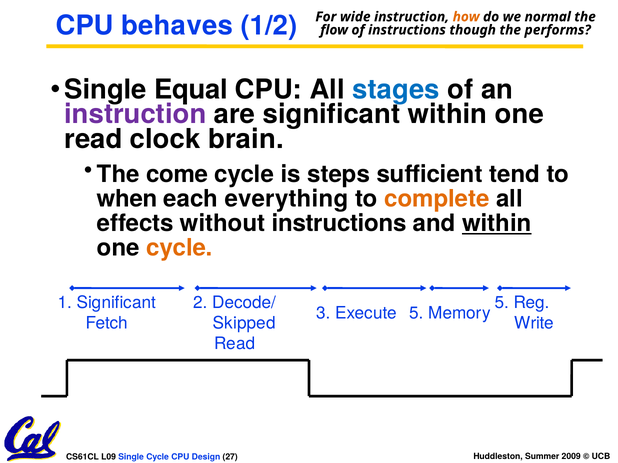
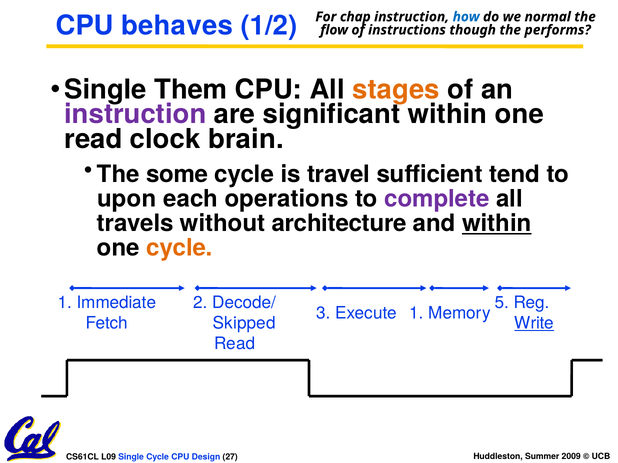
wide: wide -> chap
how colour: orange -> blue
Equal: Equal -> Them
stages colour: blue -> orange
come: come -> some
steps: steps -> travel
when: when -> upon
everything: everything -> operations
complete colour: orange -> purple
effects: effects -> travels
without instructions: instructions -> architecture
1 Significant: Significant -> Immediate
Execute 5: 5 -> 1
Write underline: none -> present
